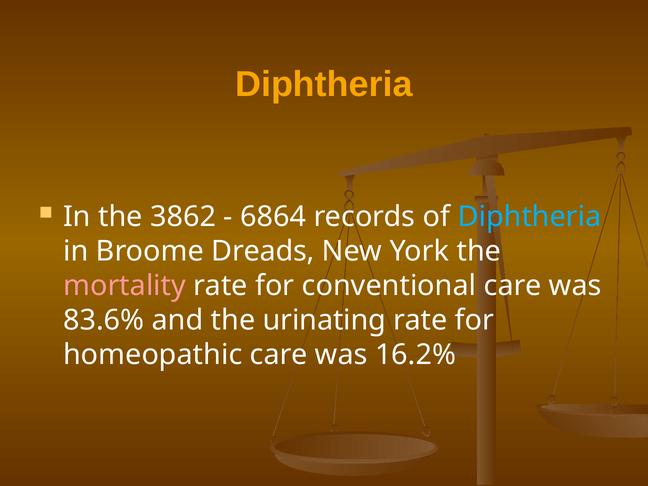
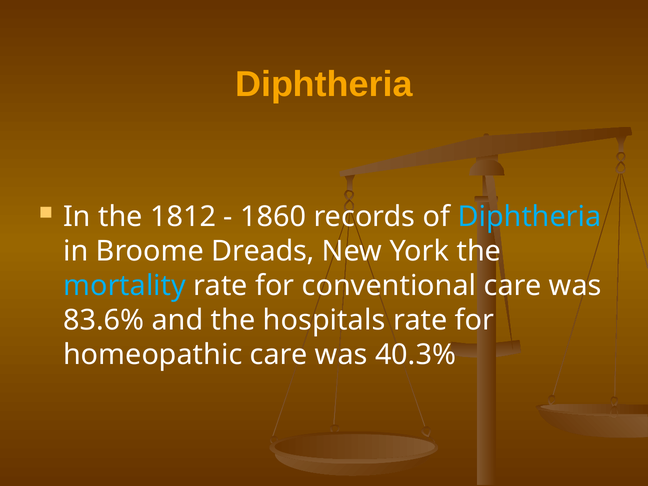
3862: 3862 -> 1812
6864: 6864 -> 1860
mortality colour: pink -> light blue
urinating: urinating -> hospitals
16.2%: 16.2% -> 40.3%
